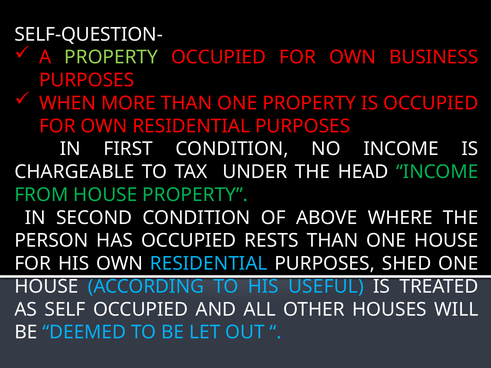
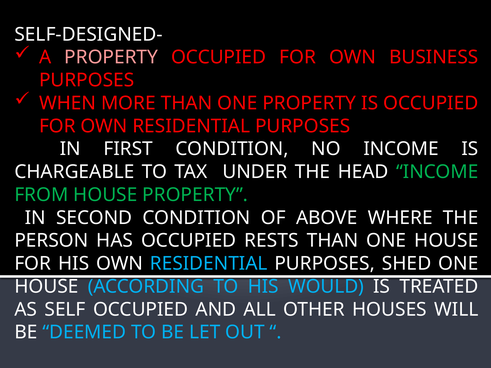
SELF-QUESTION-: SELF-QUESTION- -> SELF-DESIGNED-
PROPERTY at (111, 57) colour: light green -> pink
USEFUL: USEFUL -> WOULD
